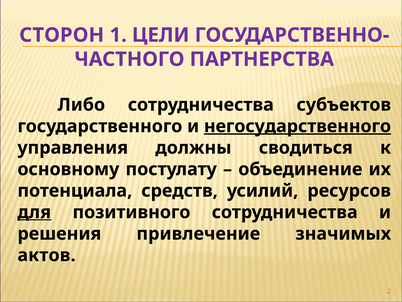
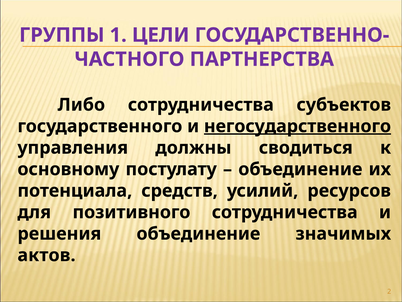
СТОРОН: СТОРОН -> ГРУППЫ
для underline: present -> none
решения привлечение: привлечение -> объединение
